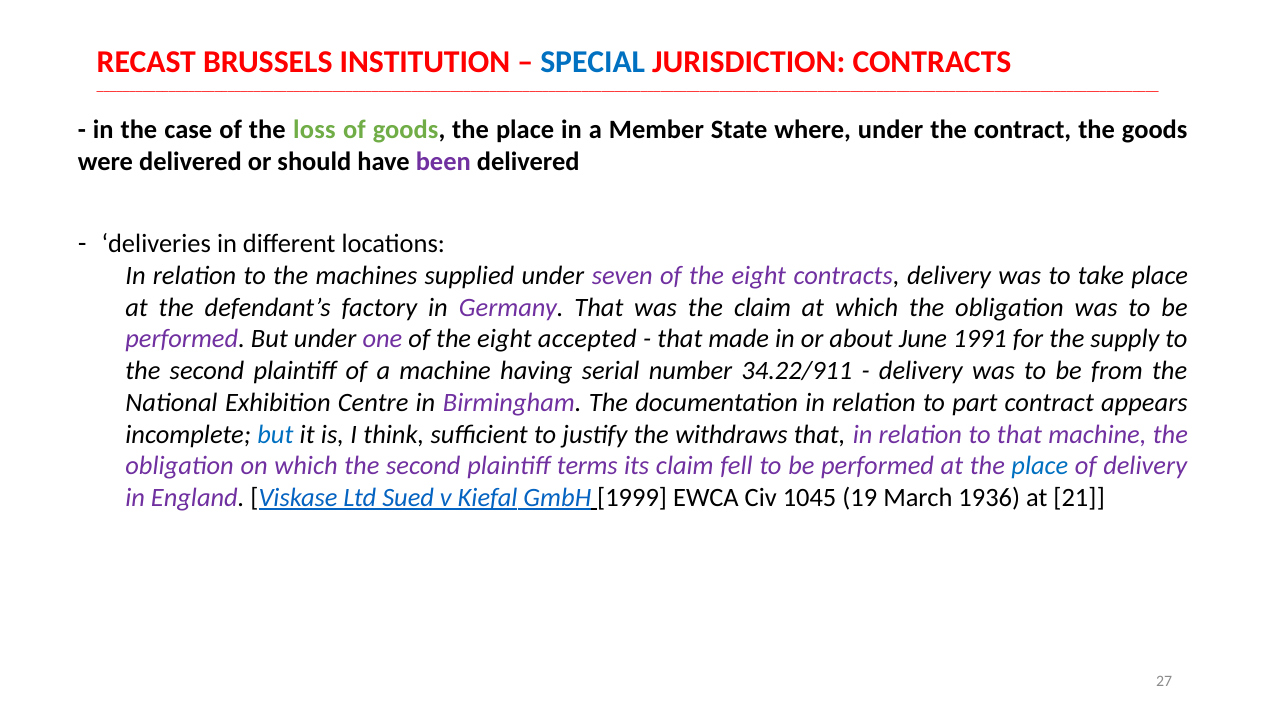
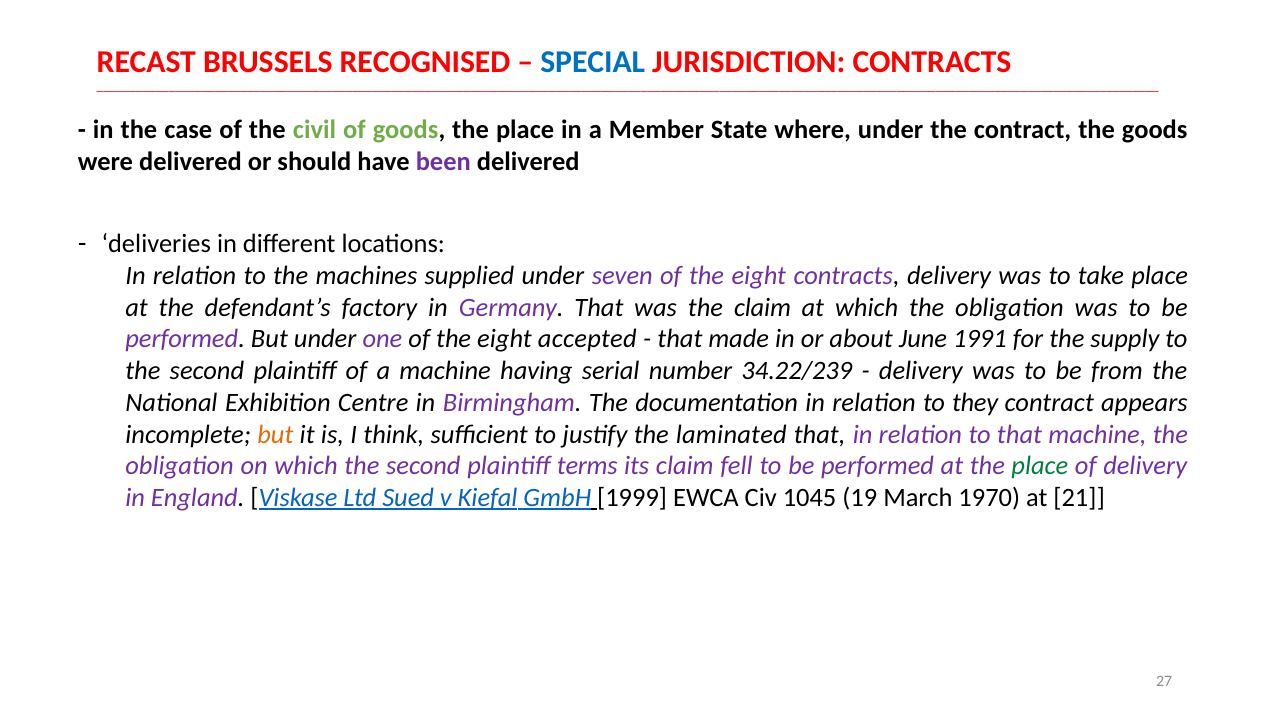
INSTITUTION: INSTITUTION -> RECOGNISED
loss: loss -> civil
34.22/911: 34.22/911 -> 34.22/239
part: part -> they
but at (275, 434) colour: blue -> orange
withdraws: withdraws -> laminated
place at (1040, 466) colour: blue -> green
1936: 1936 -> 1970
